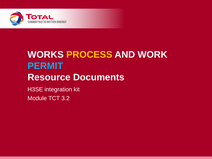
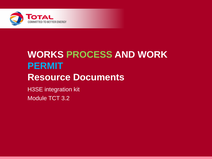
PROCESS colour: yellow -> light green
